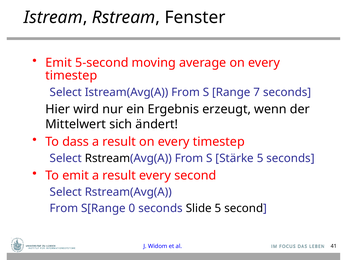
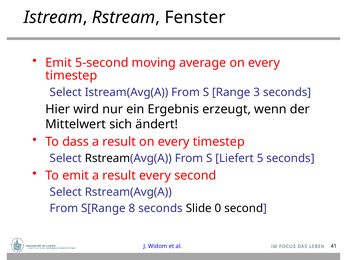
7: 7 -> 3
Stärke: Stärke -> Liefert
0: 0 -> 8
Slide 5: 5 -> 0
